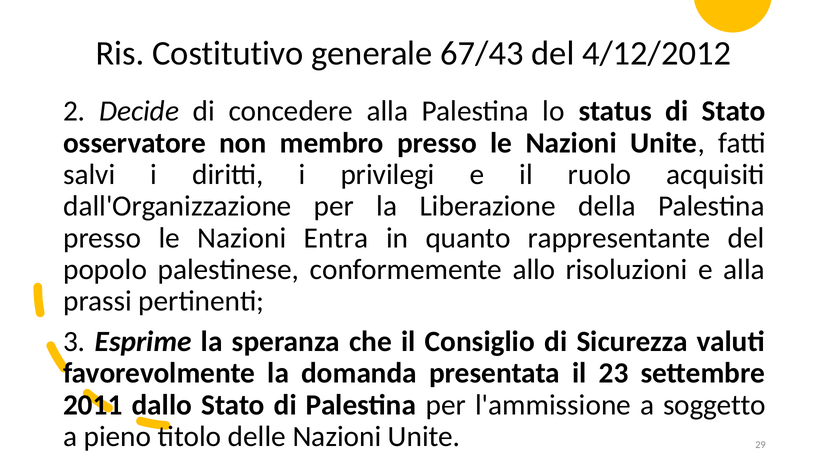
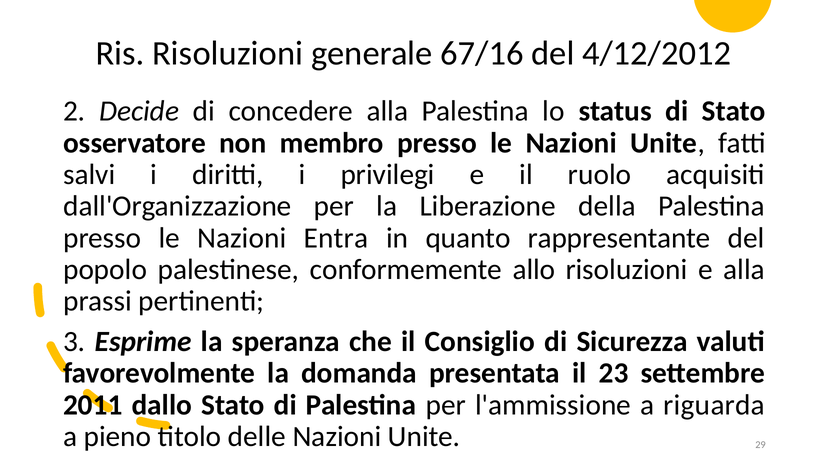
Ris Costitutivo: Costitutivo -> Risoluzioni
67/43: 67/43 -> 67/16
soggetto: soggetto -> riguarda
